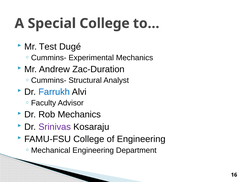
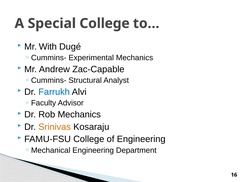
Test: Test -> With
Zac-Duration: Zac-Duration -> Zac-Capable
Srinivas colour: purple -> orange
